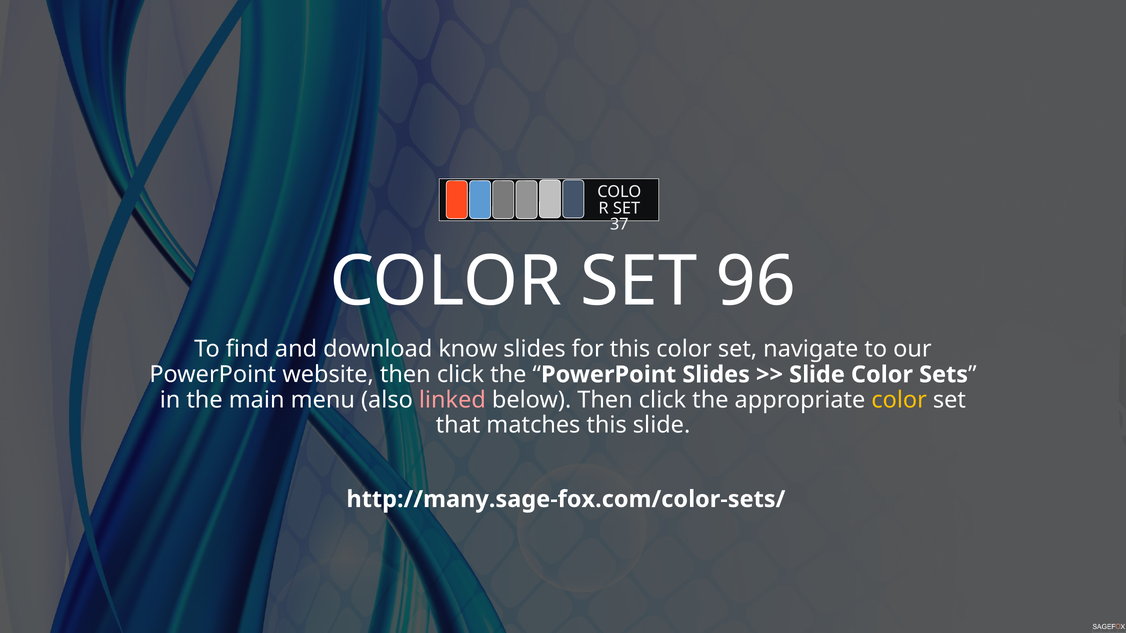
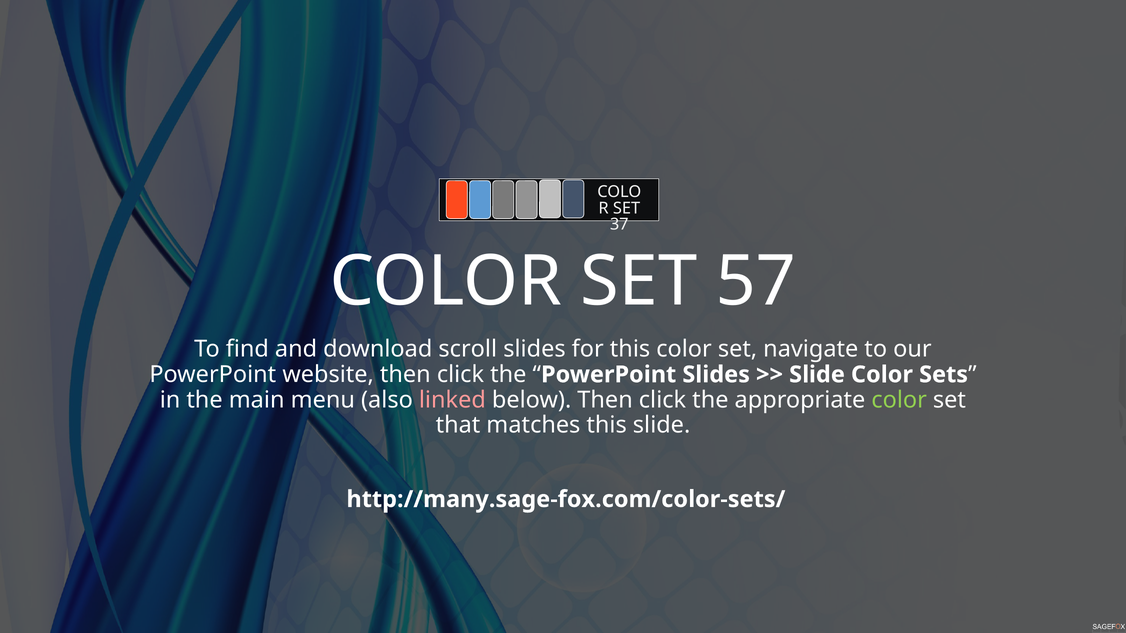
96: 96 -> 57
know: know -> scroll
color at (899, 400) colour: yellow -> light green
